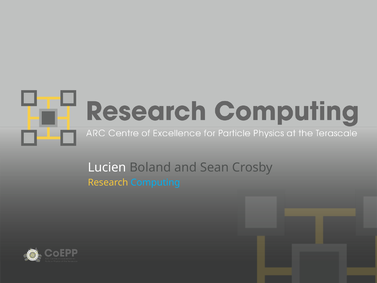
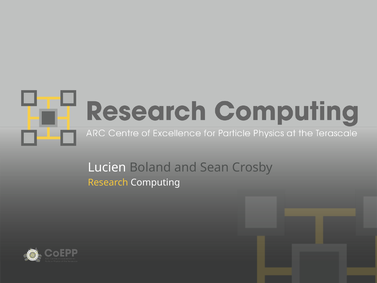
Computing colour: light blue -> white
